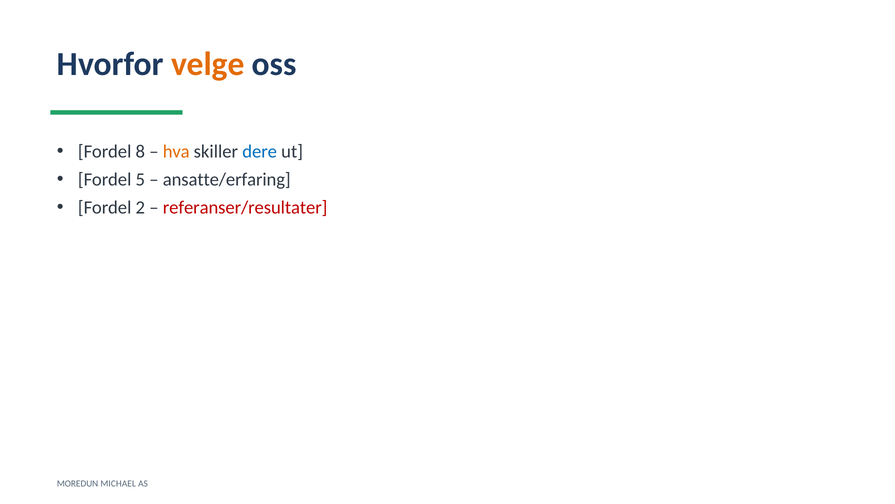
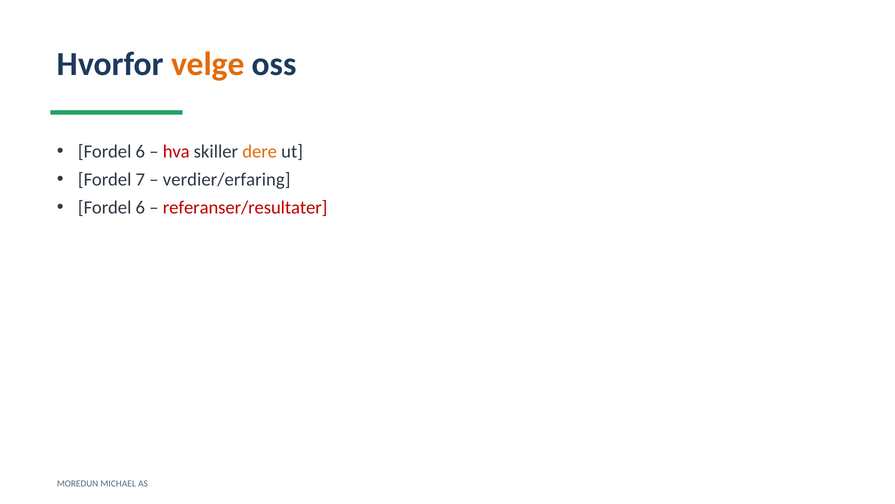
8 at (140, 152): 8 -> 6
hva colour: orange -> red
dere colour: blue -> orange
5: 5 -> 7
ansatte/erfaring: ansatte/erfaring -> verdier/erfaring
2 at (140, 208): 2 -> 6
